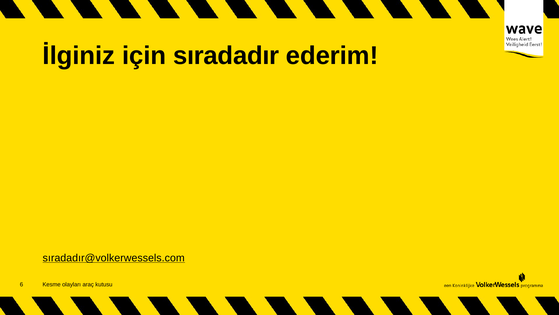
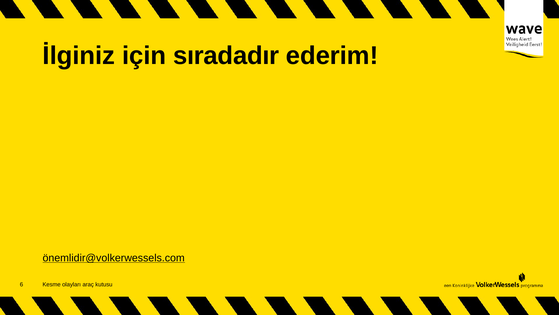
sıradadır@volkerwessels.com: sıradadır@volkerwessels.com -> önemlidir@volkerwessels.com
